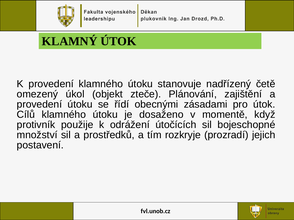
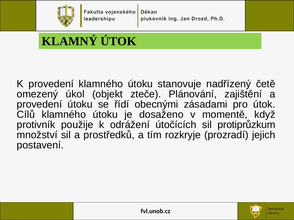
bojeschopné: bojeschopné -> protiprůzkum
